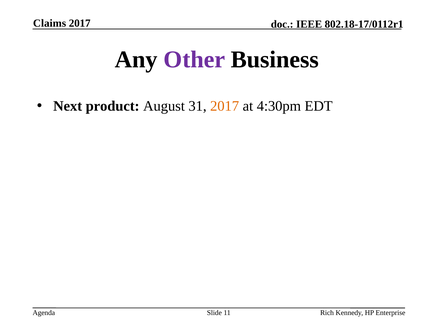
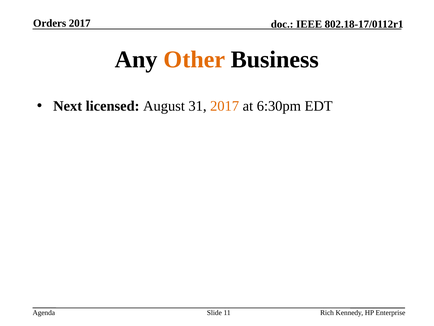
Claims: Claims -> Orders
Other colour: purple -> orange
product: product -> licensed
4:30pm: 4:30pm -> 6:30pm
